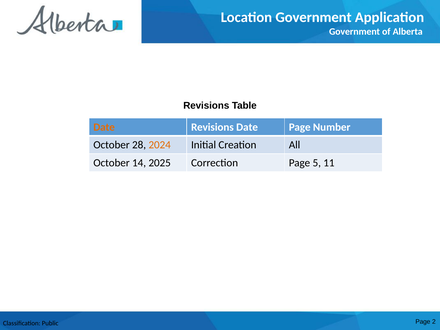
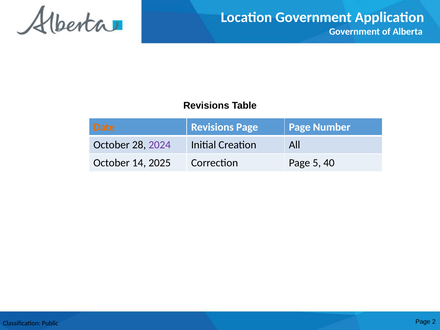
Revisions Date: Date -> Page
2024 colour: orange -> purple
11: 11 -> 40
